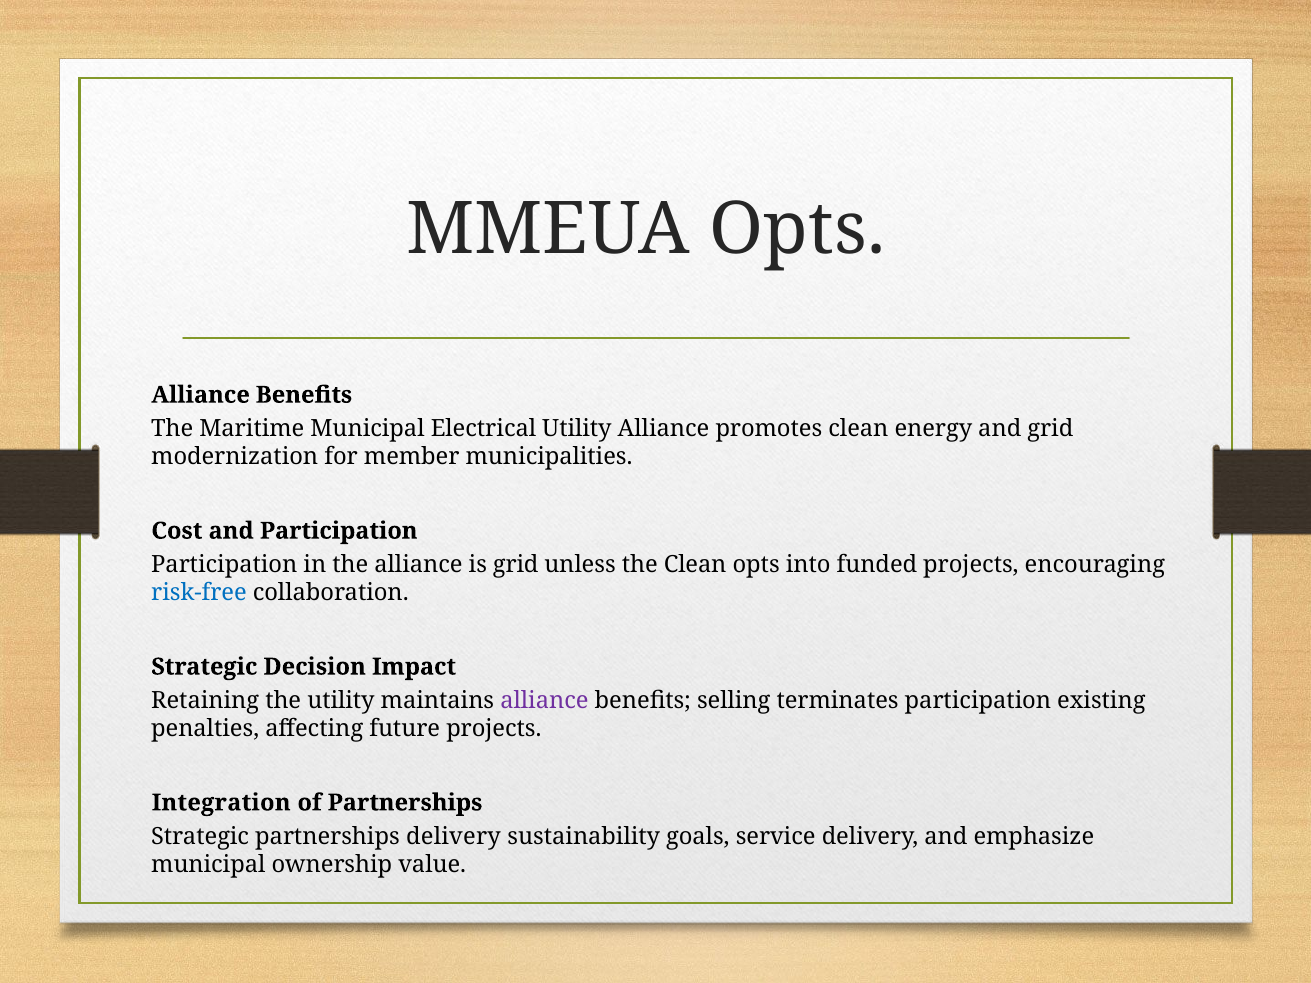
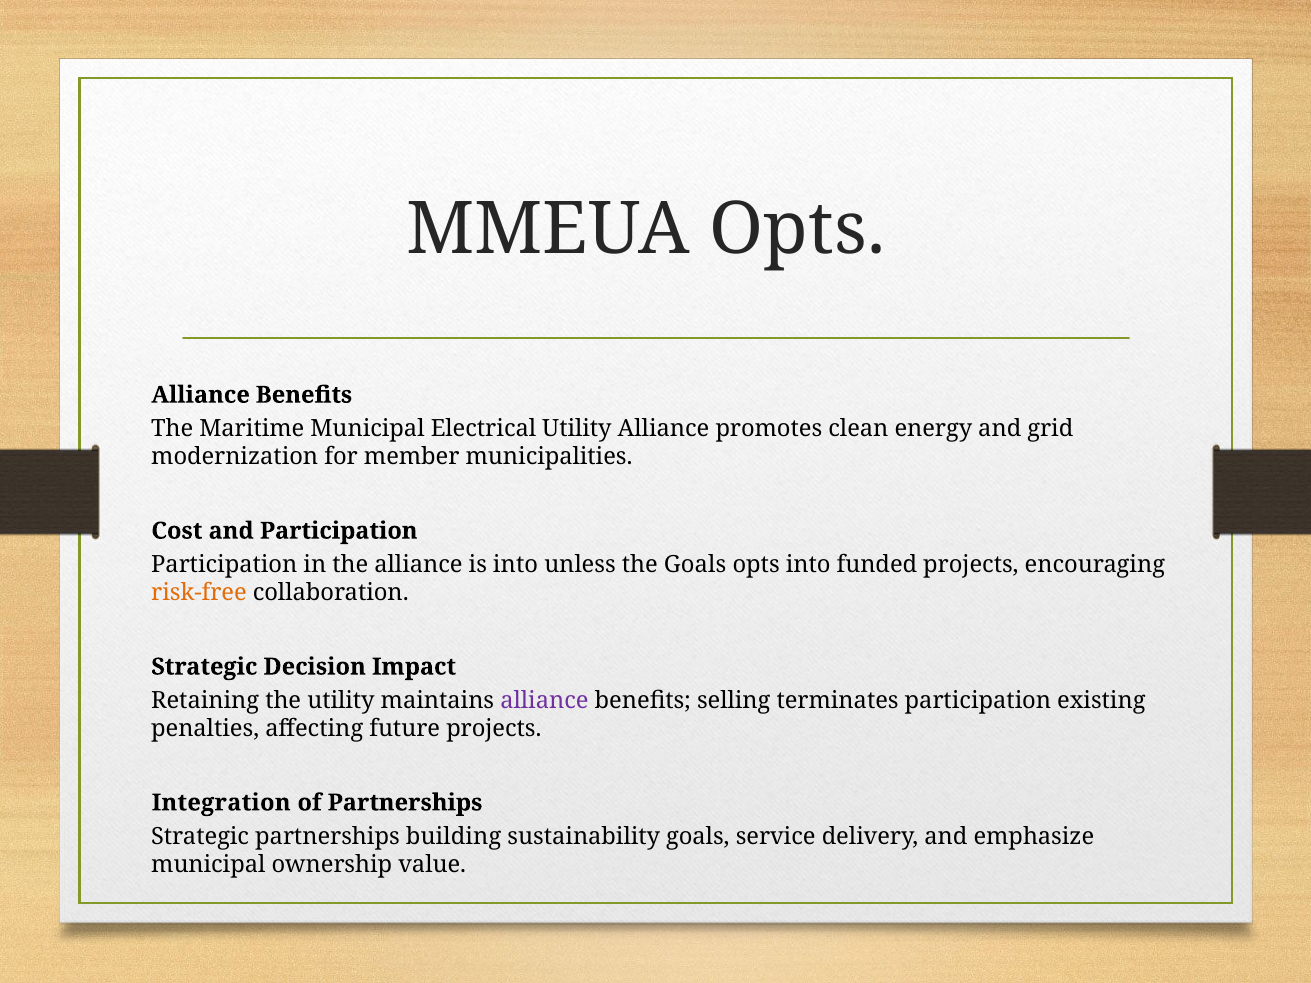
is grid: grid -> into
the Clean: Clean -> Goals
risk-free colour: blue -> orange
partnerships delivery: delivery -> building
